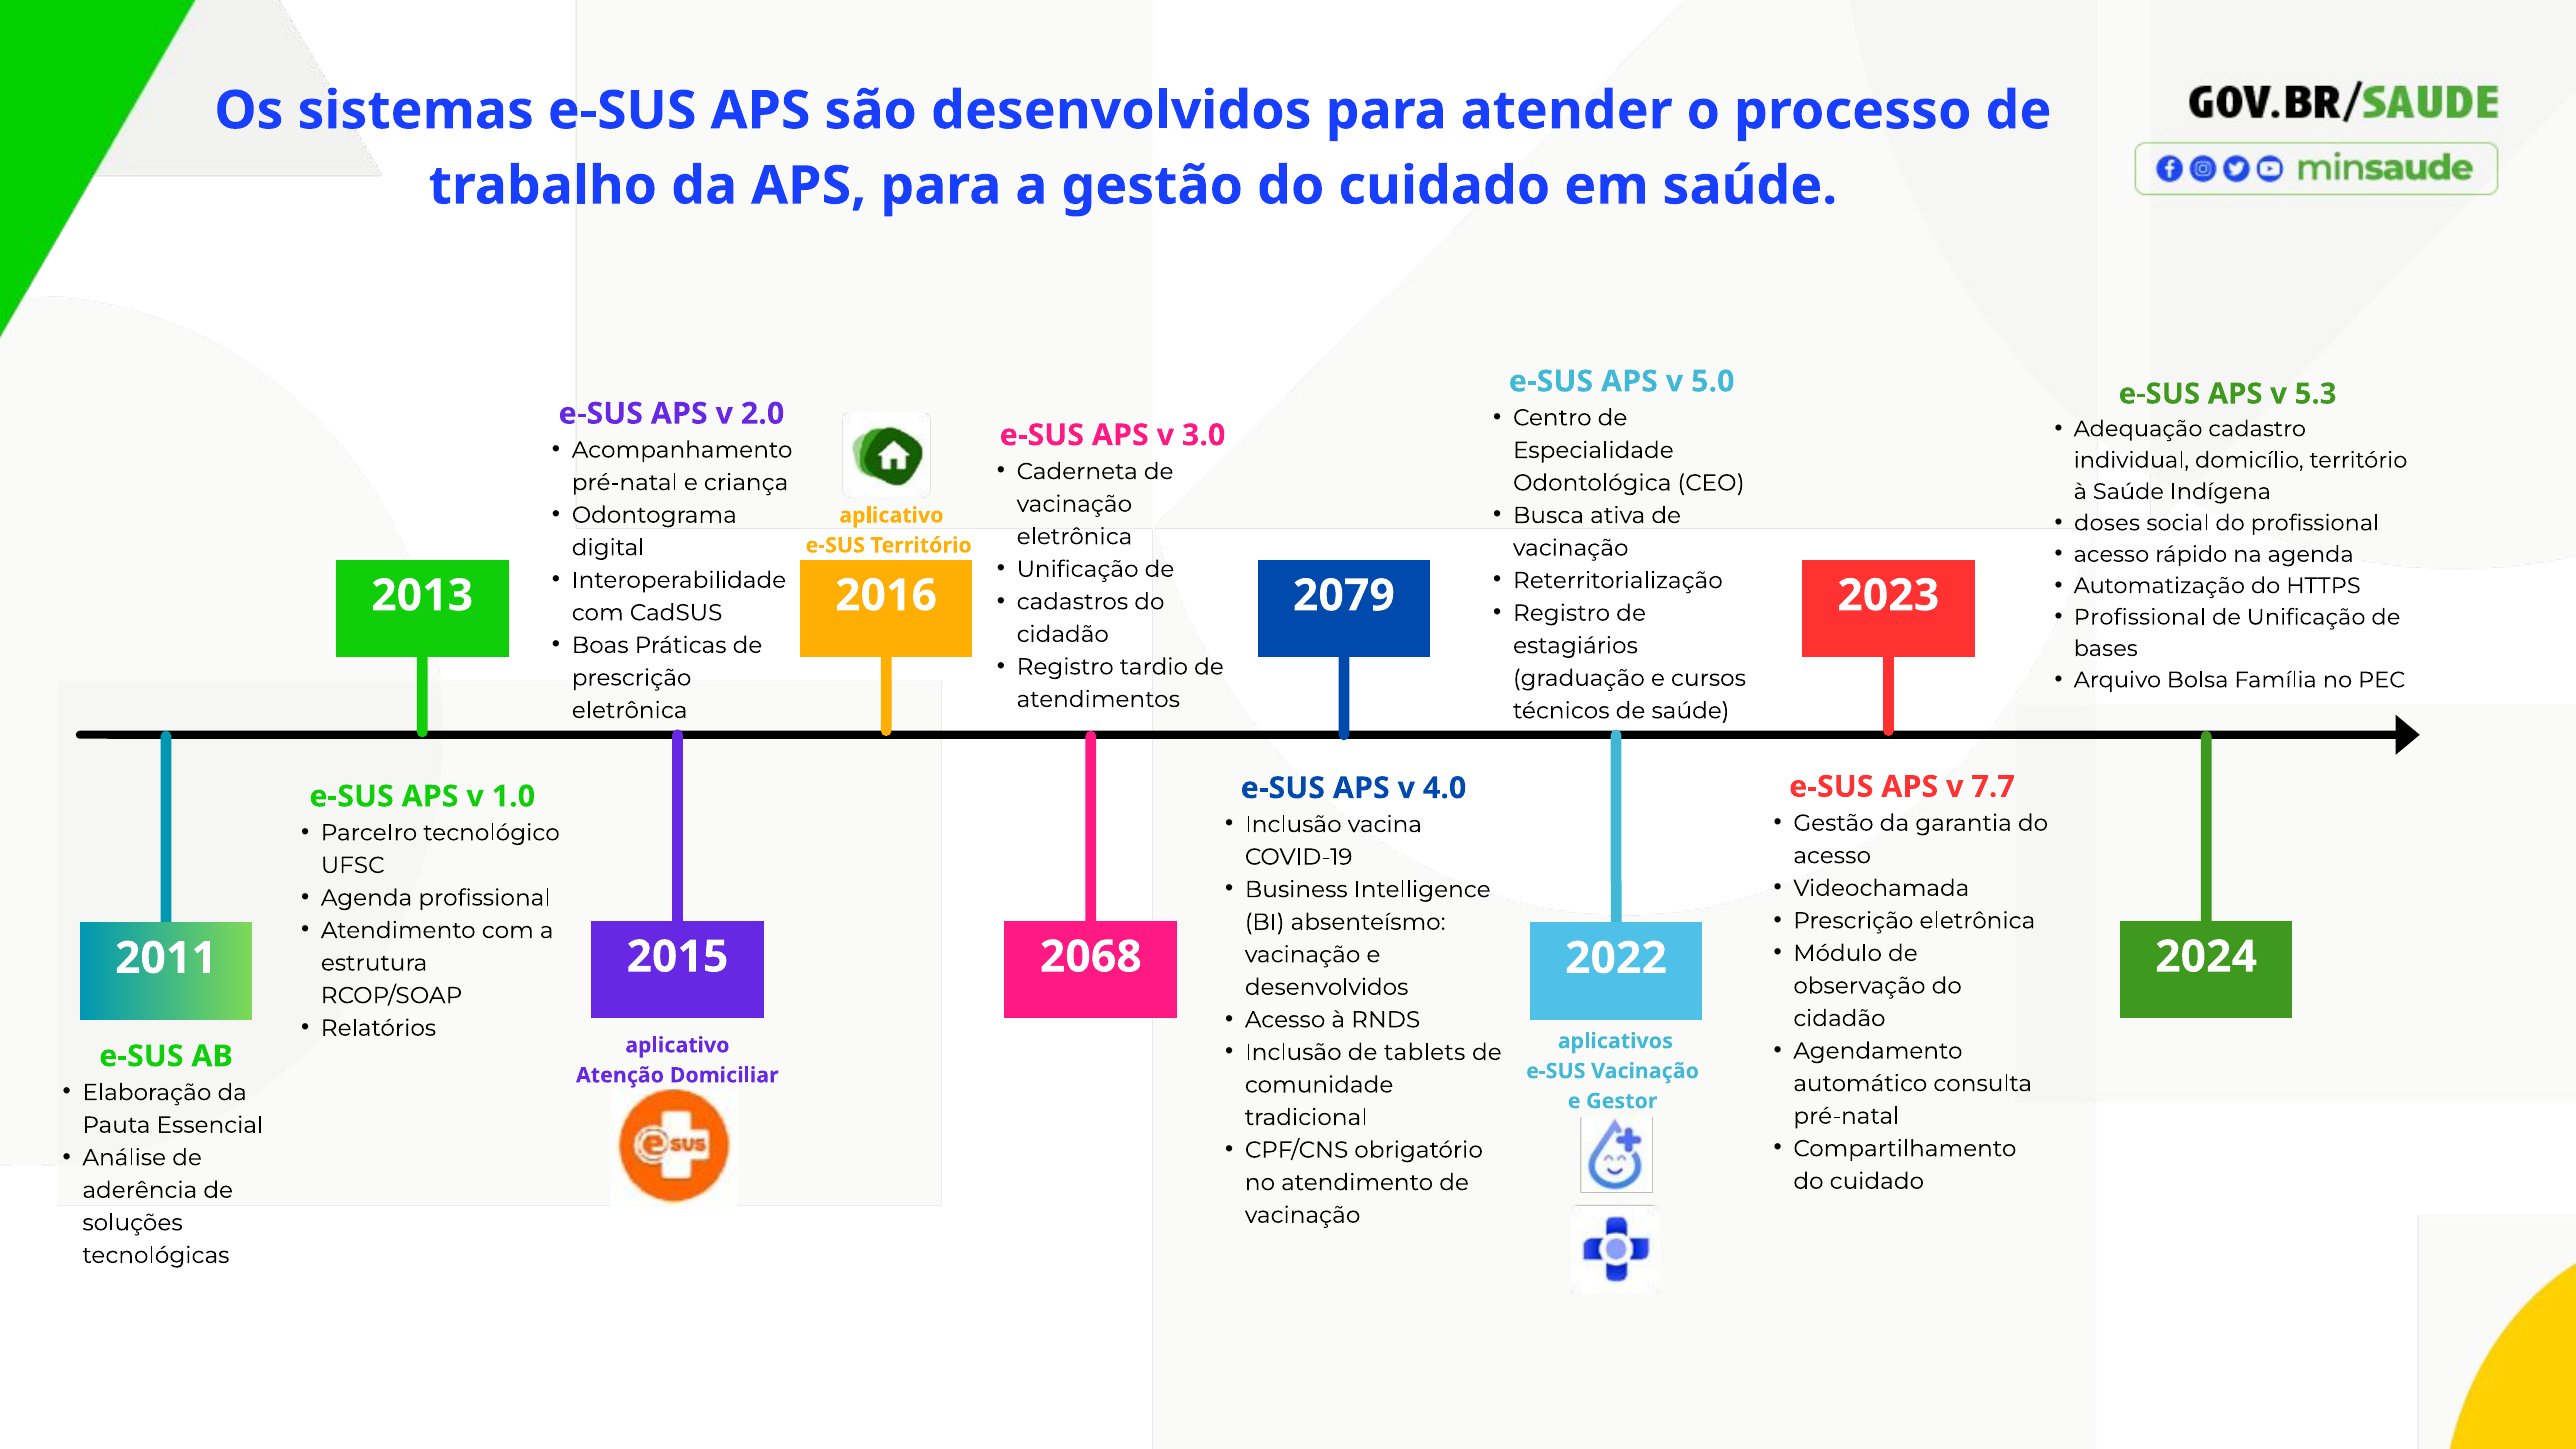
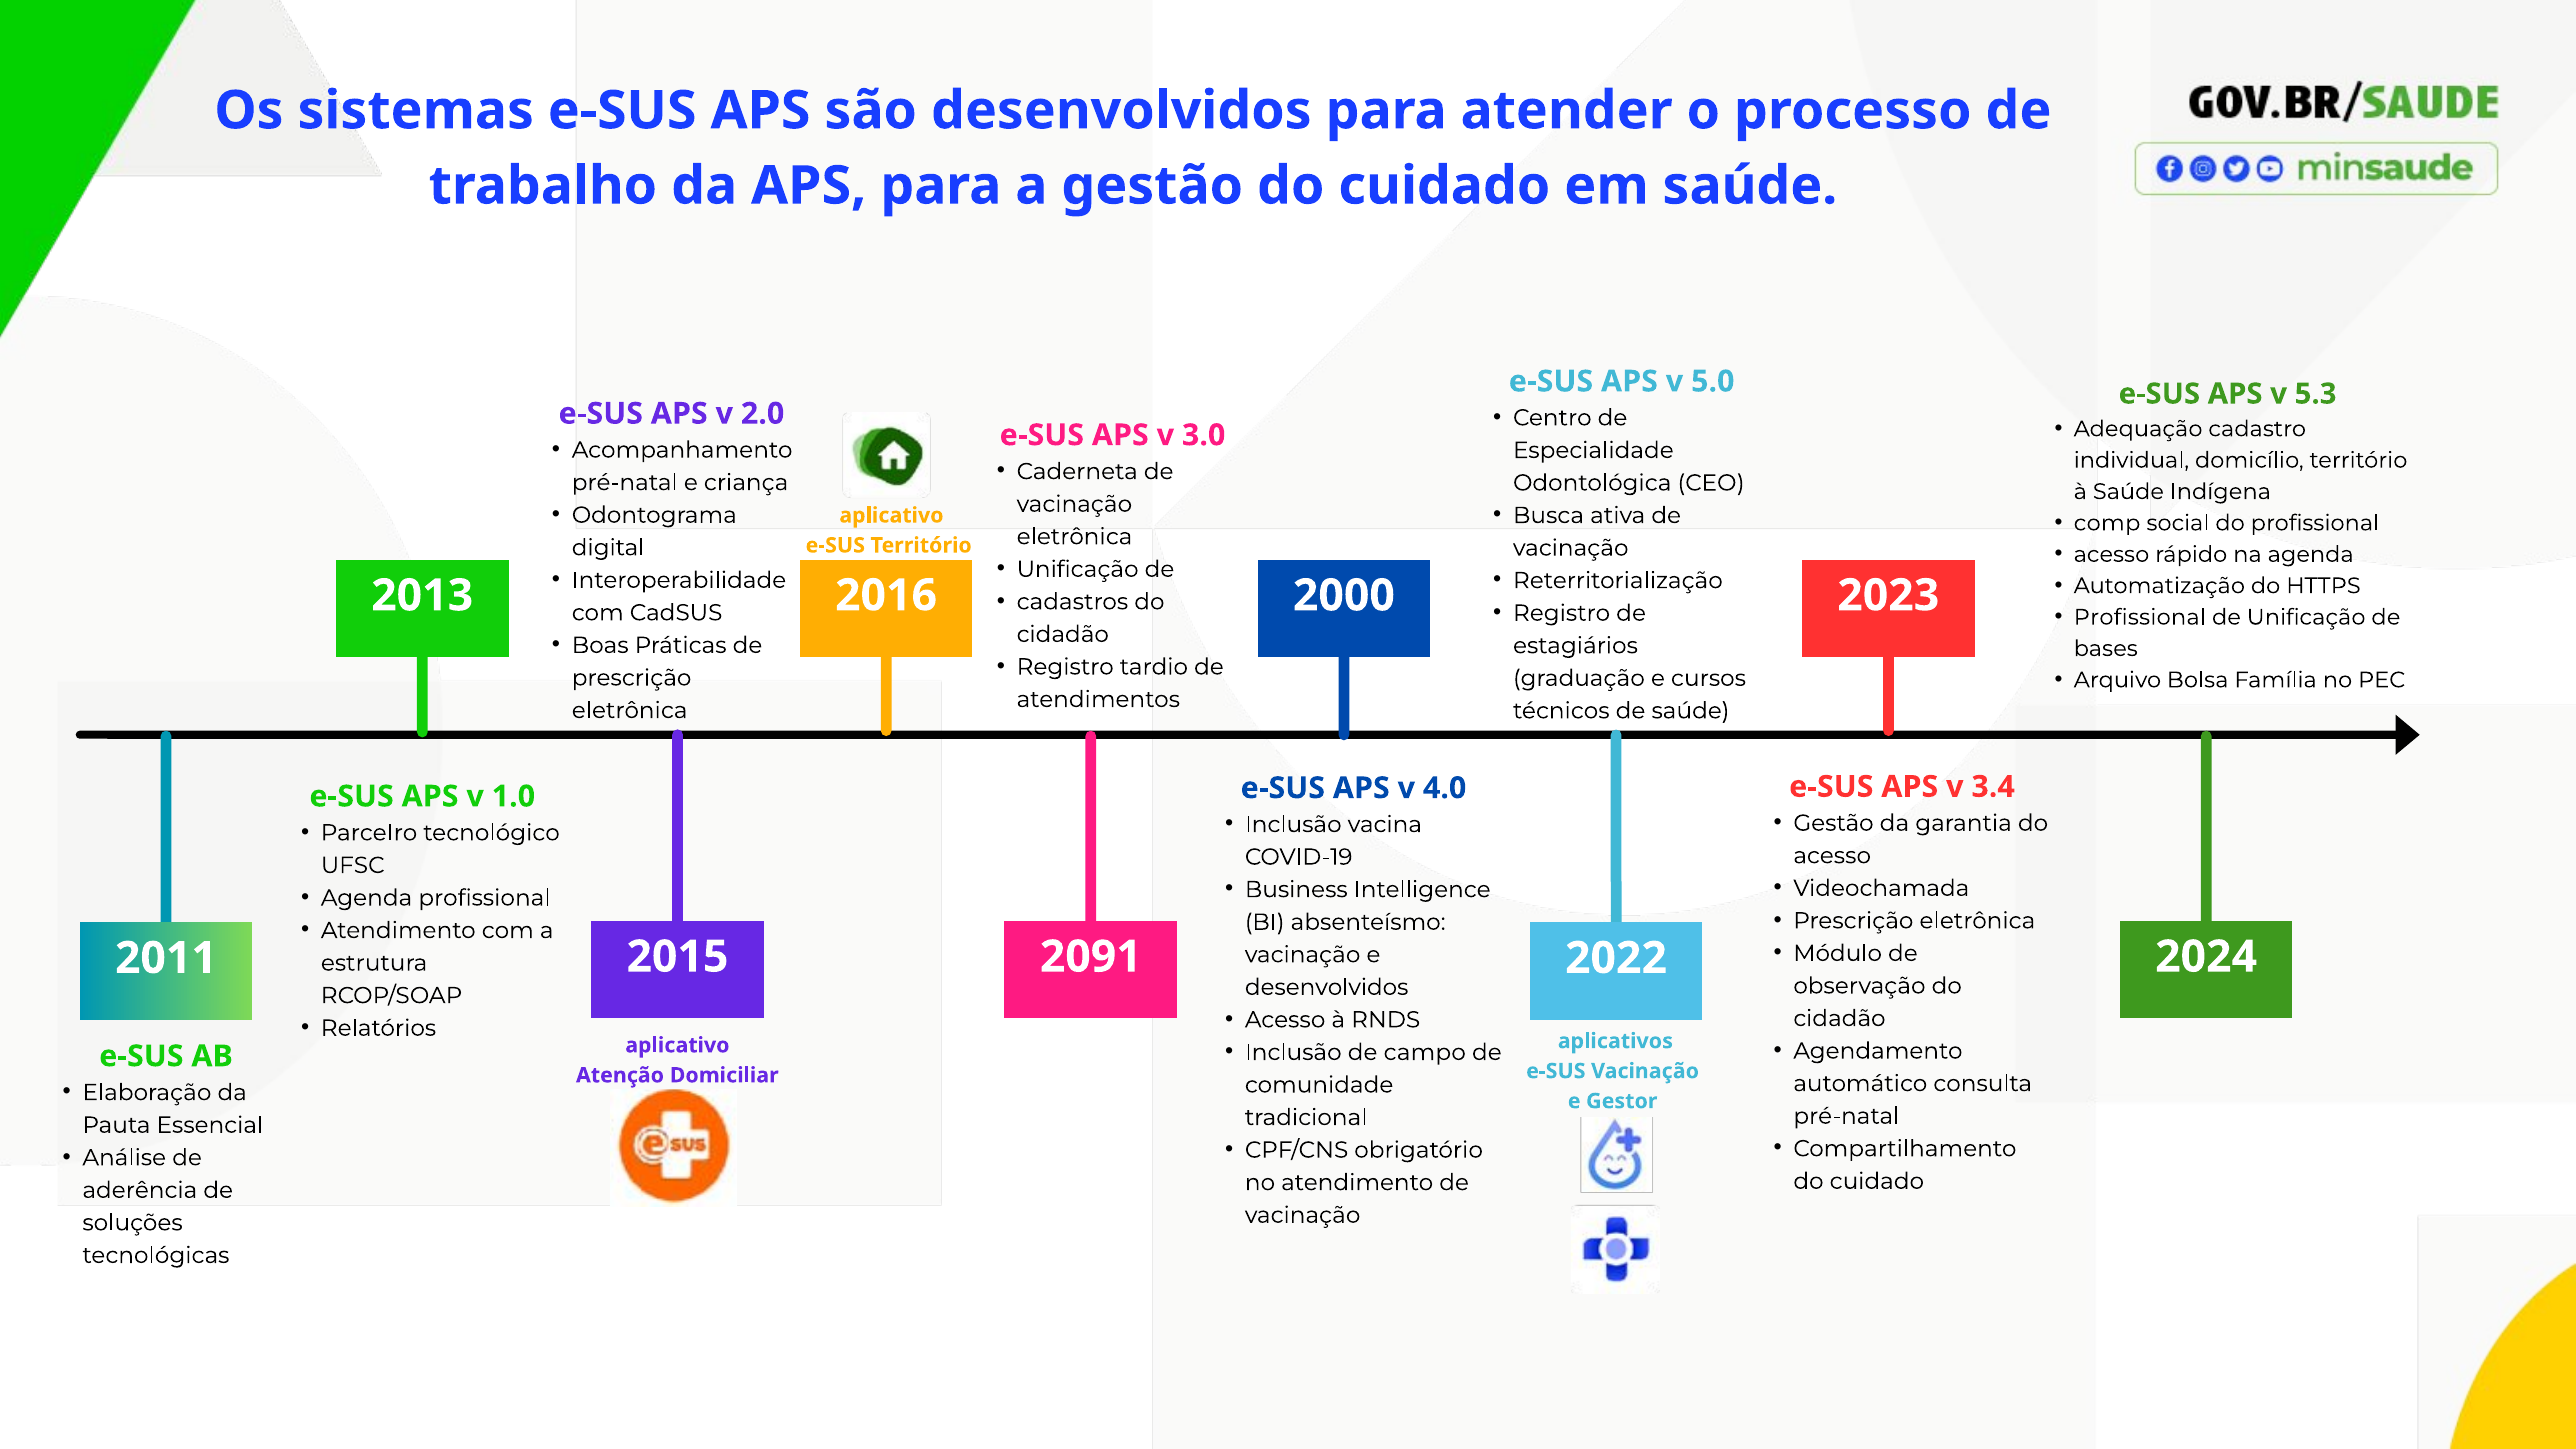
doses: doses -> comp
2079: 2079 -> 2000
7.7: 7.7 -> 3.4
2068: 2068 -> 2091
tablets: tablets -> campo
